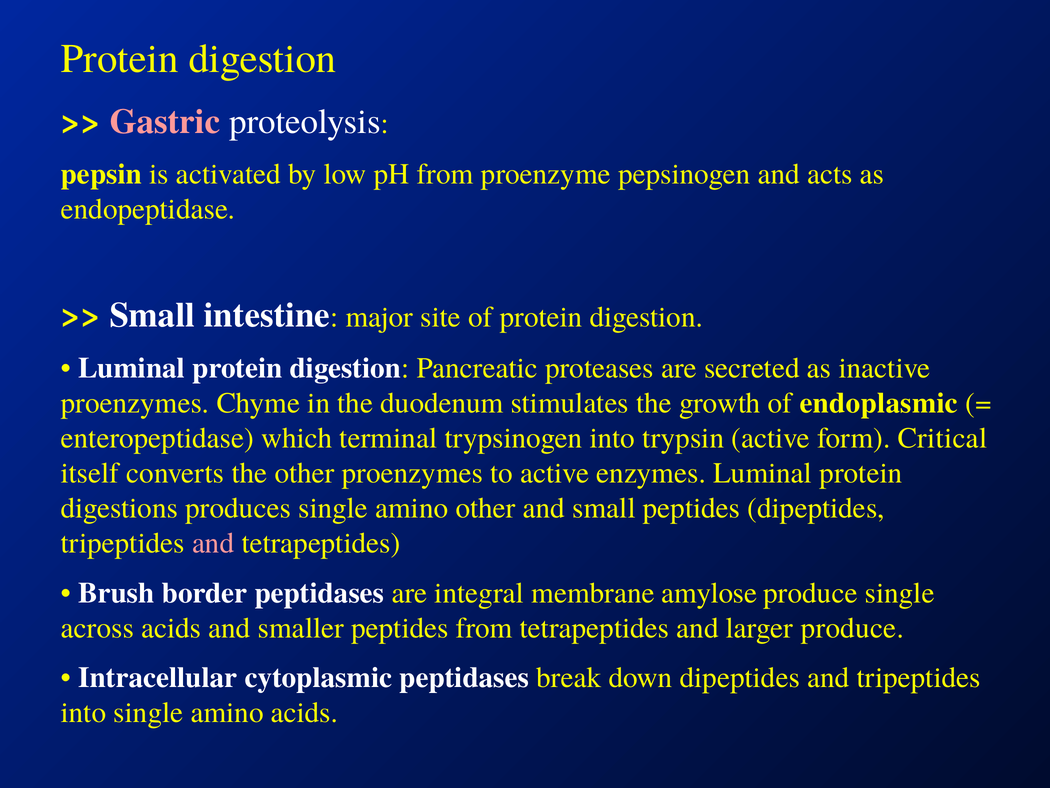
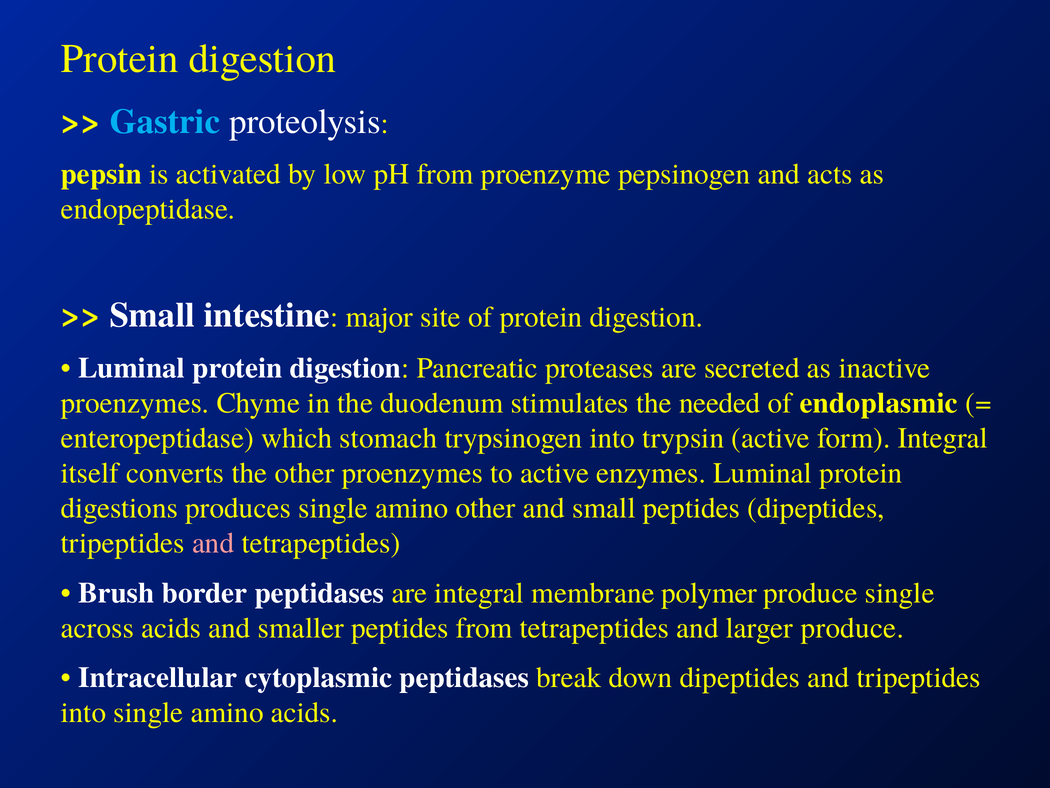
Gastric colour: pink -> light blue
growth: growth -> needed
terminal: terminal -> stomach
form Critical: Critical -> Integral
amylose: amylose -> polymer
